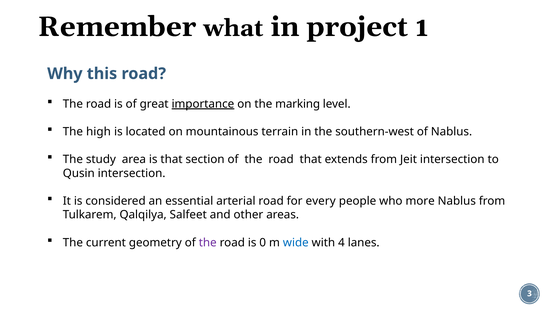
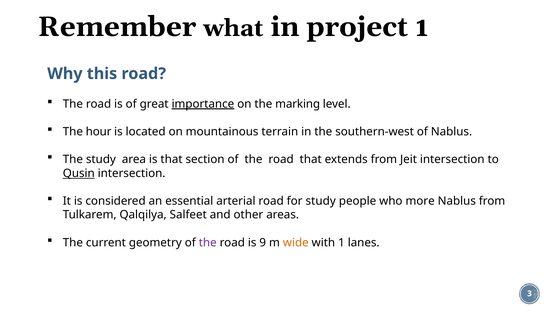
high: high -> hour
Qusin underline: none -> present
for every: every -> study
0: 0 -> 9
wide colour: blue -> orange
with 4: 4 -> 1
